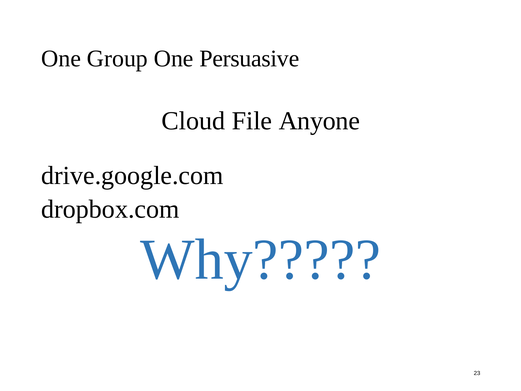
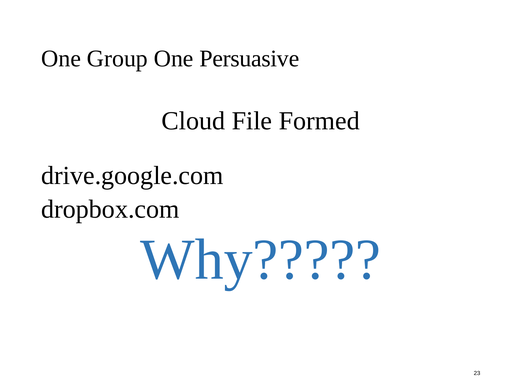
Anyone: Anyone -> Formed
